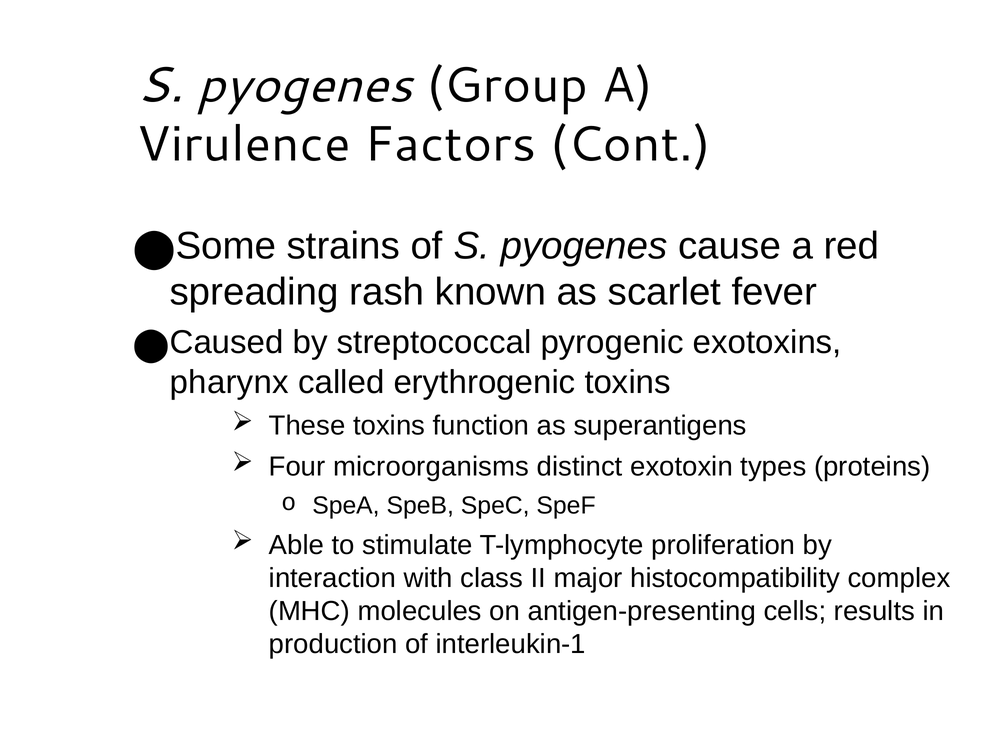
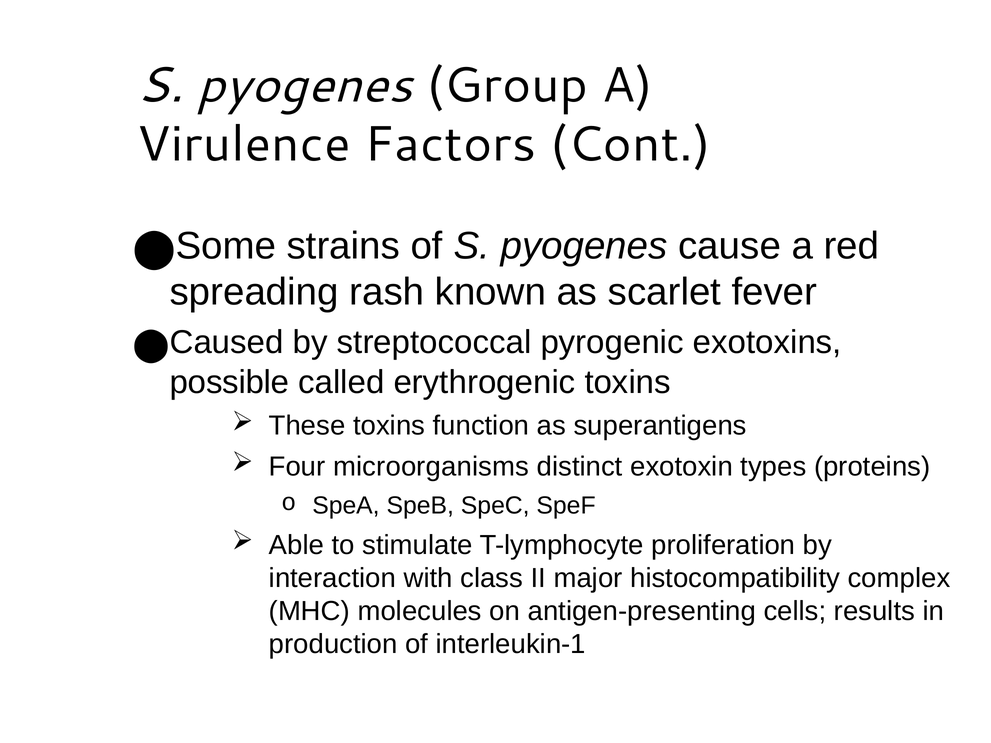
pharynx: pharynx -> possible
